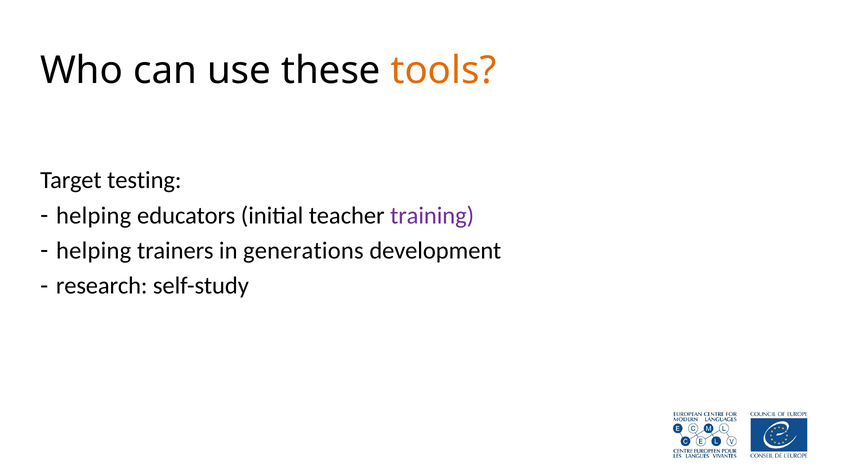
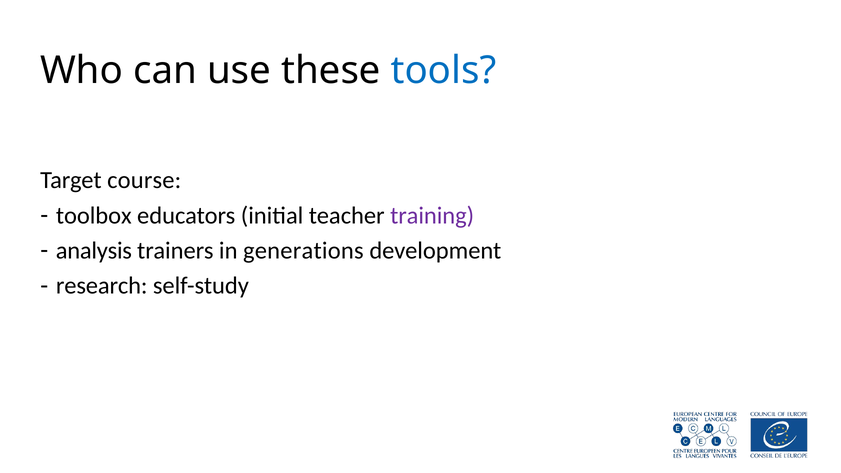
tools colour: orange -> blue
testing: testing -> course
helping at (94, 215): helping -> toolbox
helping at (94, 251): helping -> analysis
